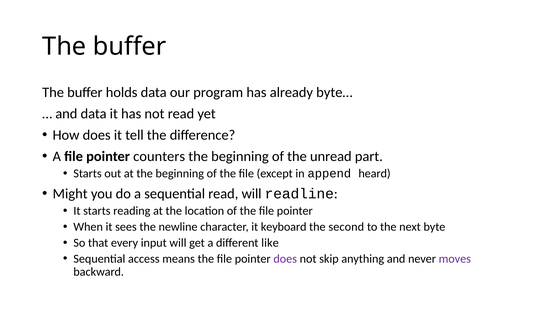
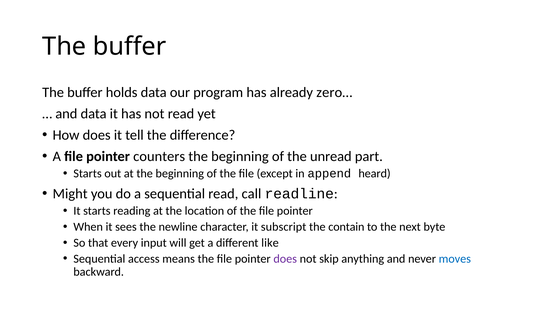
byte…: byte… -> zero…
read will: will -> call
keyboard: keyboard -> subscript
second: second -> contain
moves colour: purple -> blue
